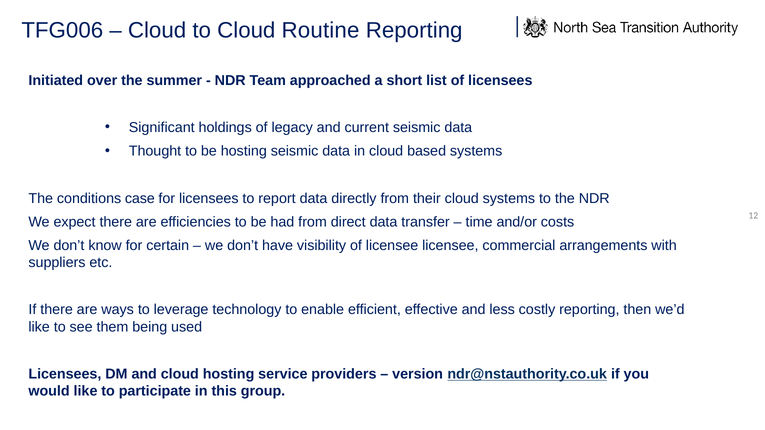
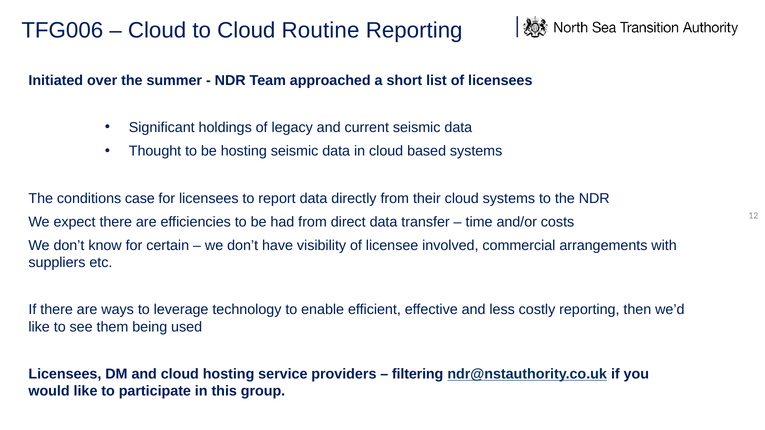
licensee licensee: licensee -> involved
version: version -> filtering
